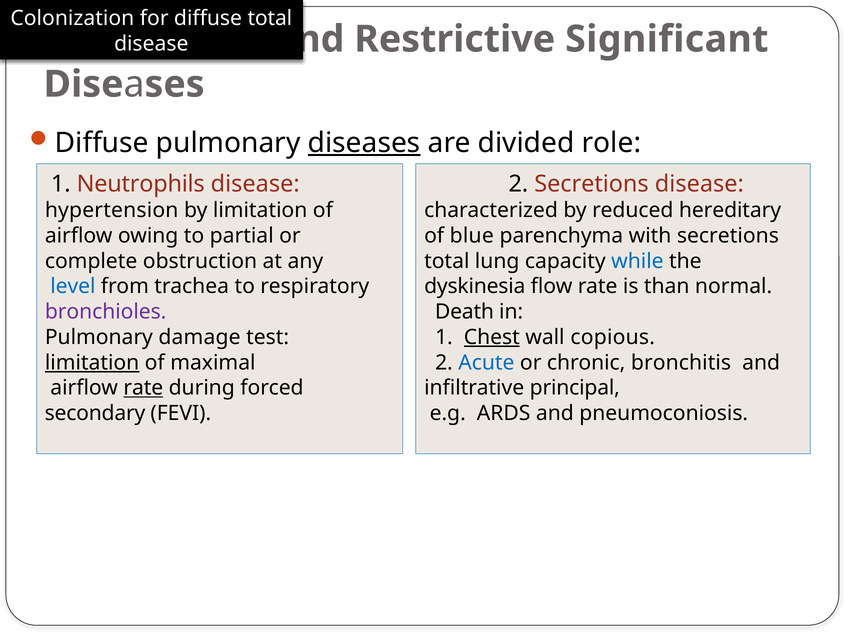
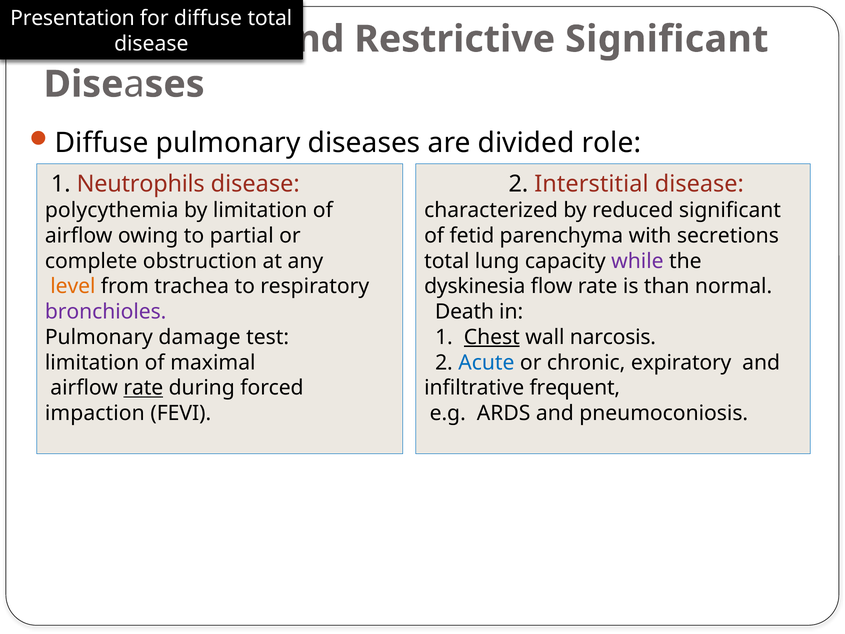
Colonization: Colonization -> Presentation
diseases underline: present -> none
2 Secretions: Secretions -> Interstitial
hypertension: hypertension -> polycythemia
reduced hereditary: hereditary -> significant
blue: blue -> fetid
while colour: blue -> purple
level colour: blue -> orange
copious: copious -> narcosis
limitation at (92, 362) underline: present -> none
bronchitis: bronchitis -> expiratory
principal: principal -> frequent
secondary: secondary -> impaction
